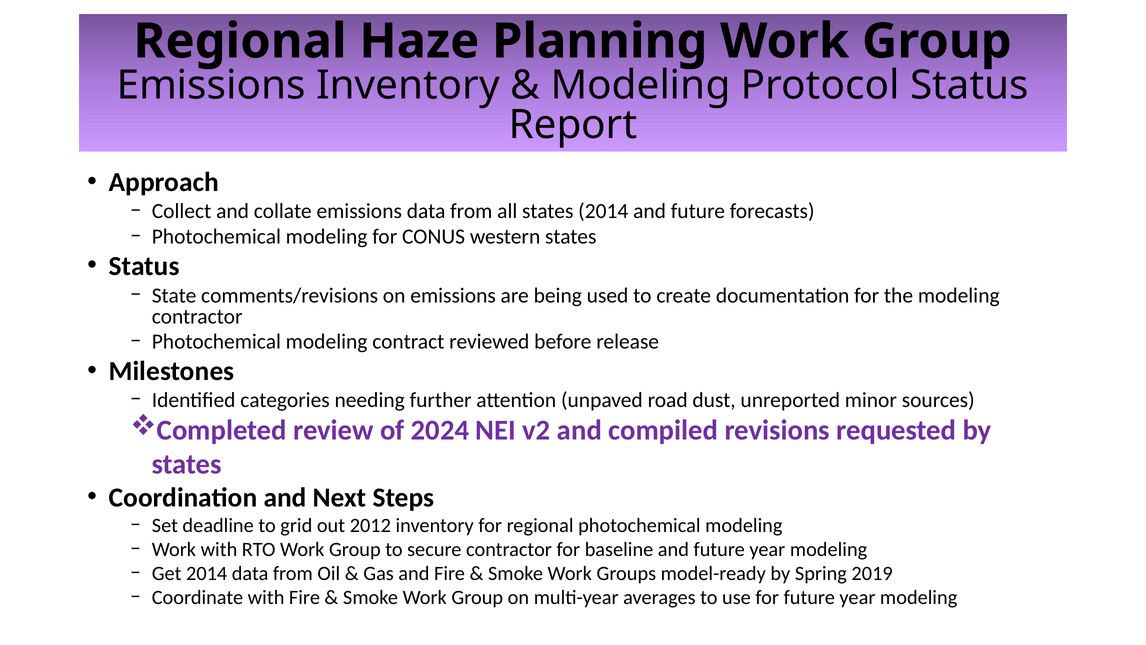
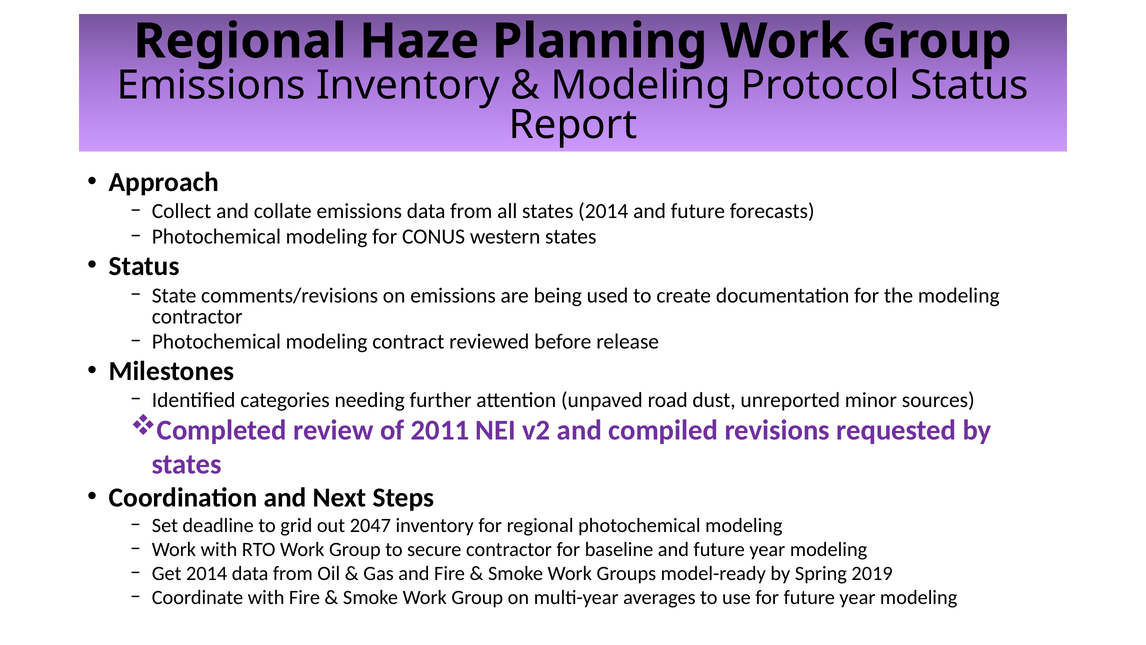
2024: 2024 -> 2011
2012: 2012 -> 2047
